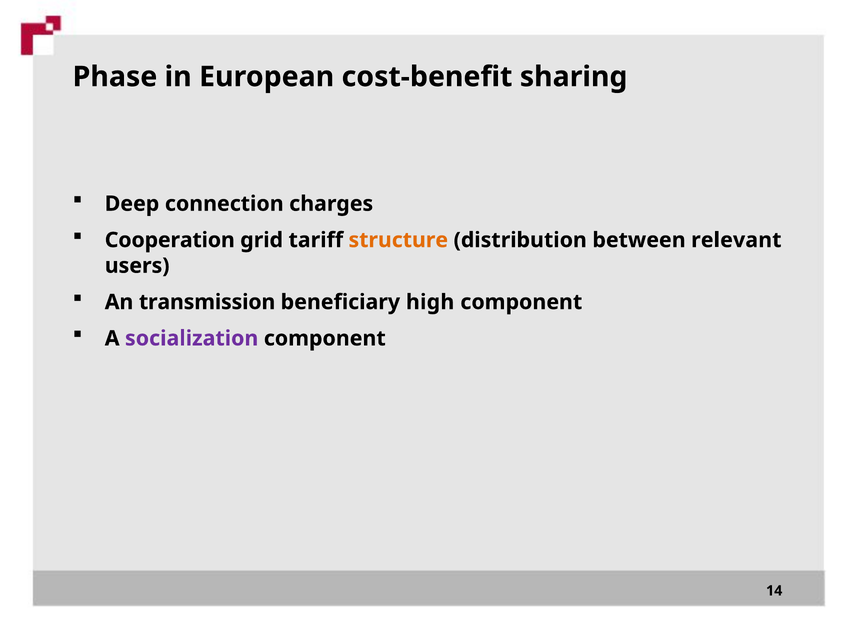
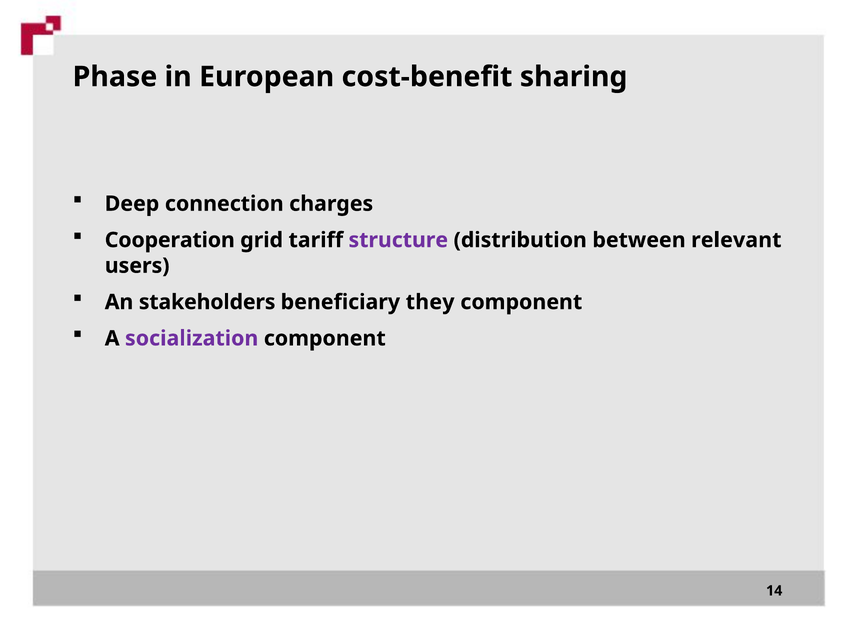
structure colour: orange -> purple
transmission: transmission -> stakeholders
high: high -> they
